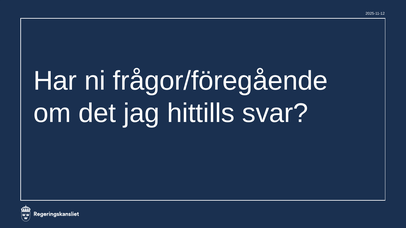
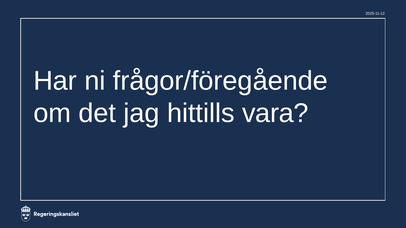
svar: svar -> vara
